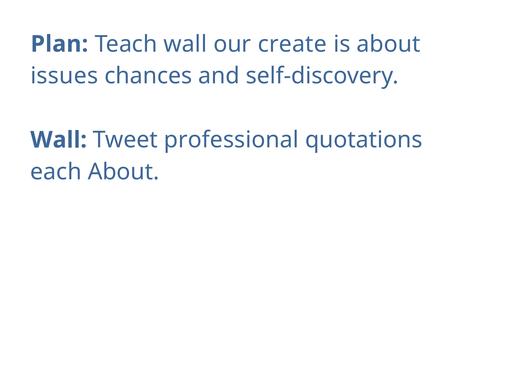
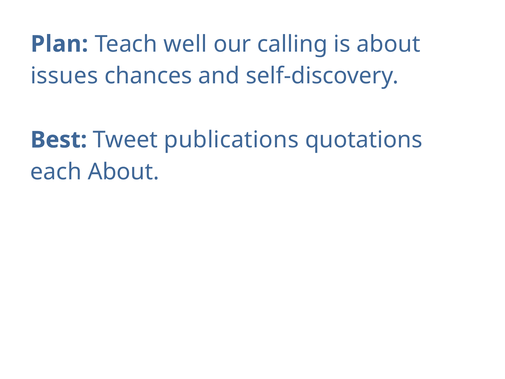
Teach wall: wall -> well
create: create -> calling
Wall at (59, 140): Wall -> Best
professional: professional -> publications
